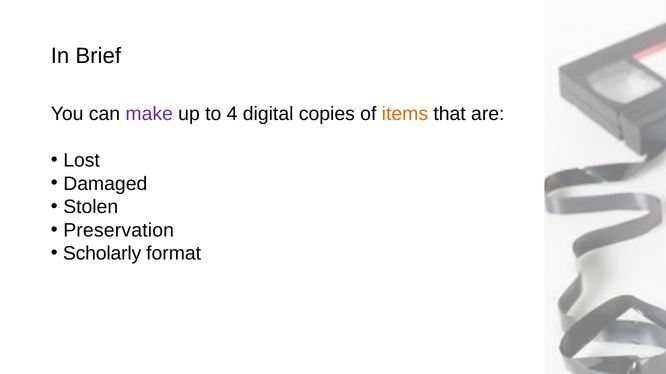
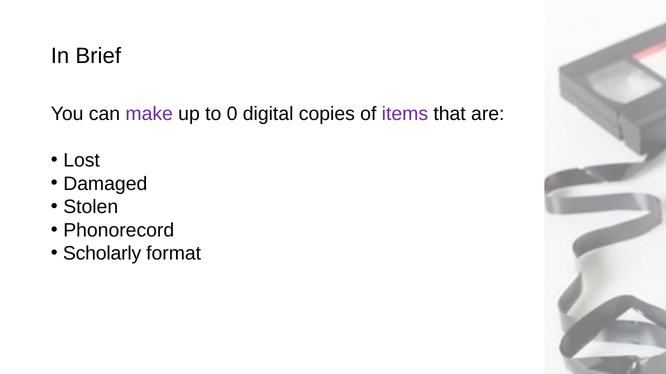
4: 4 -> 0
items colour: orange -> purple
Preservation: Preservation -> Phonorecord
